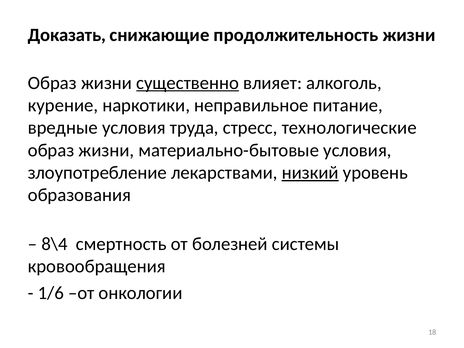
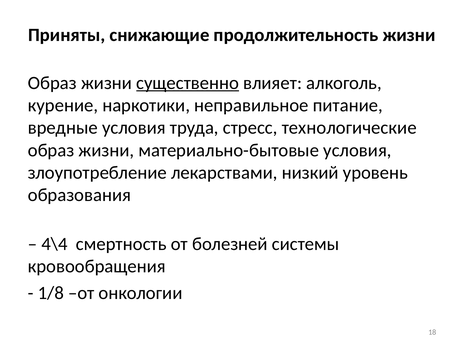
Доказать: Доказать -> Приняты
низкий underline: present -> none
8\4: 8\4 -> 4\4
1/6: 1/6 -> 1/8
